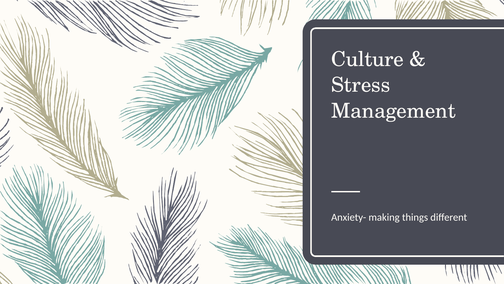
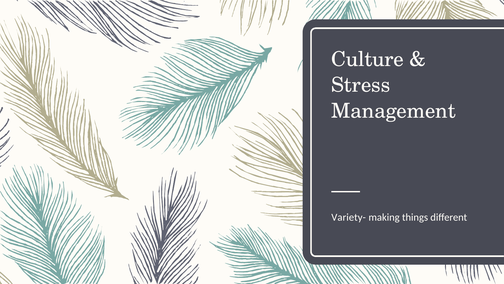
Anxiety-: Anxiety- -> Variety-
